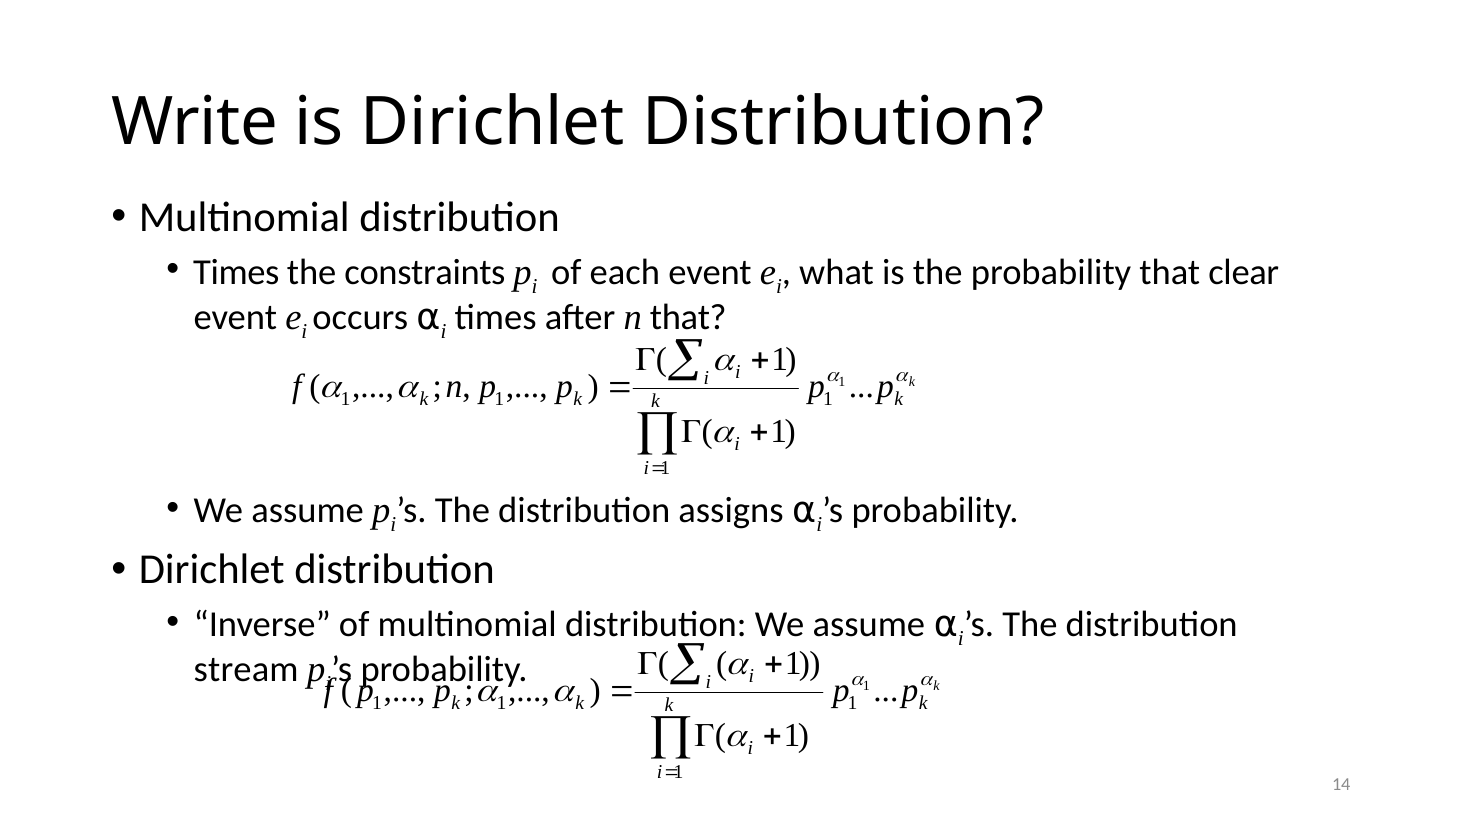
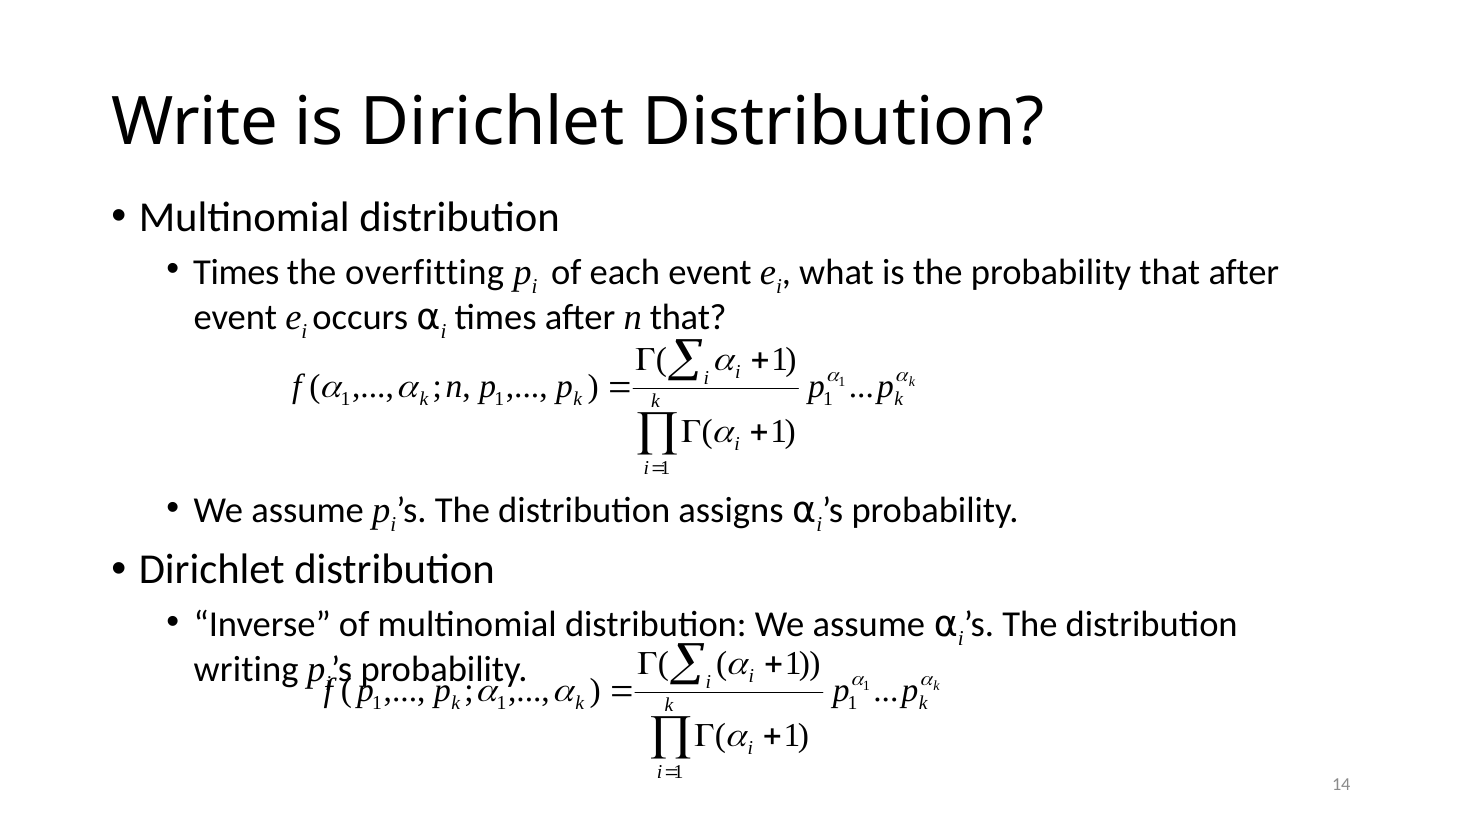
constraints: constraints -> overfitting
that clear: clear -> after
stream: stream -> writing
